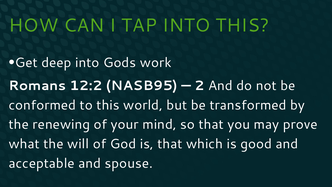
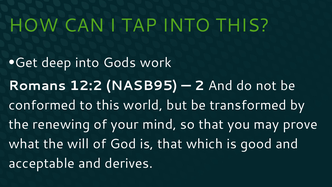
spouse: spouse -> derives
